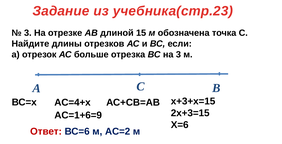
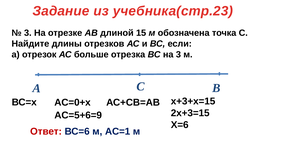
АС=4+х: АС=4+х -> АС=0+х
АС=1+6=9: АС=1+6=9 -> АС=5+6=9
АС=2: АС=2 -> АС=1
